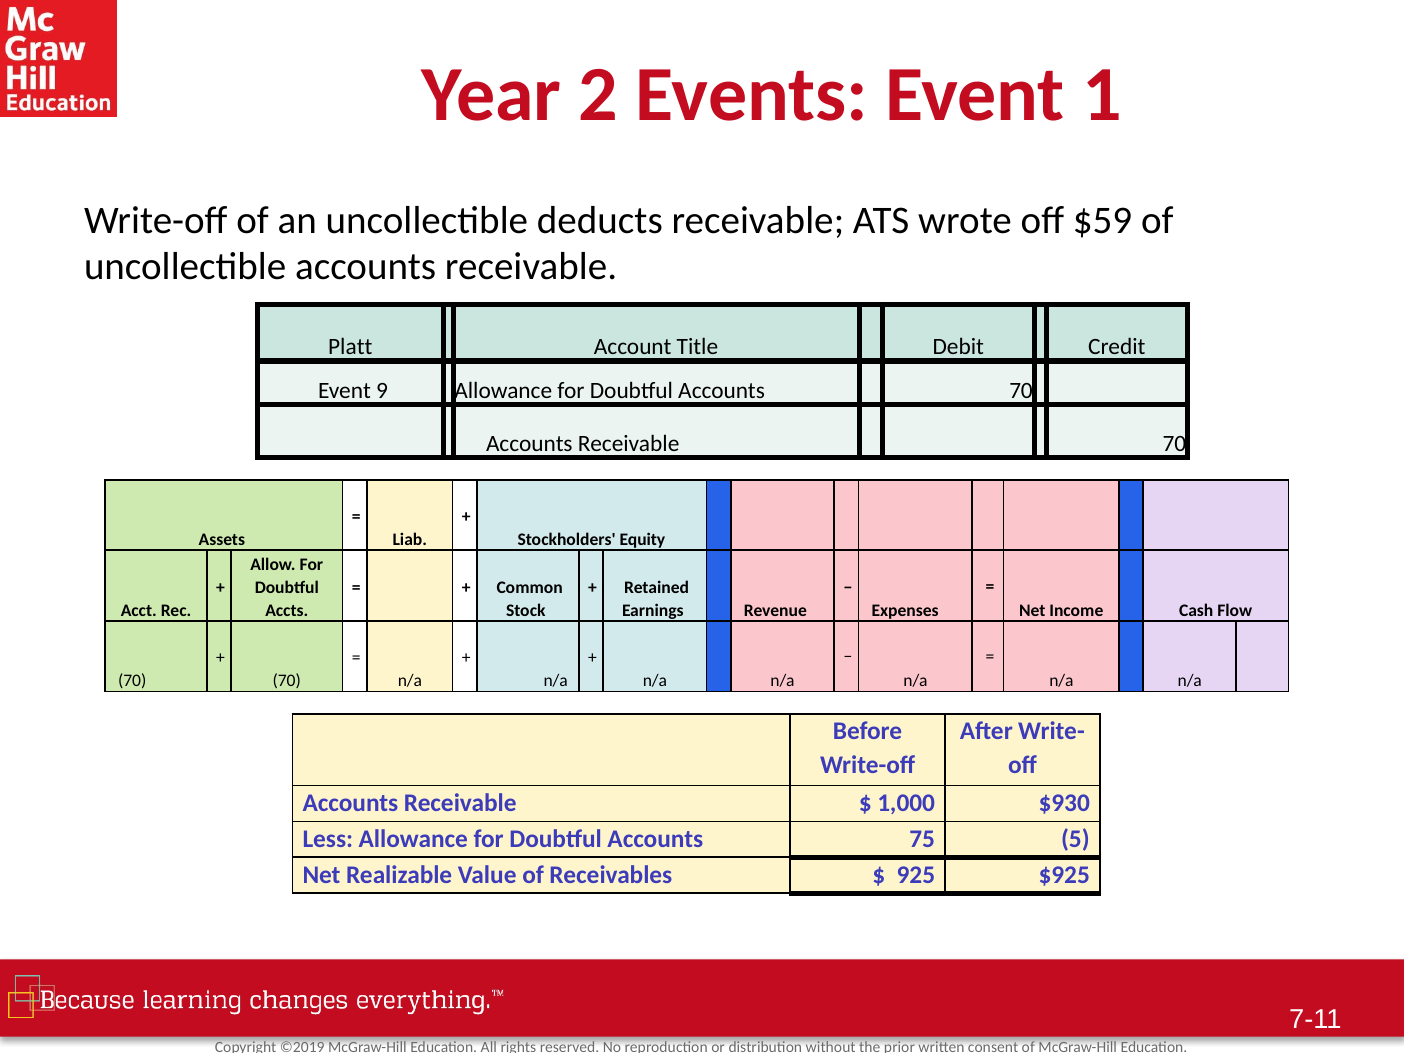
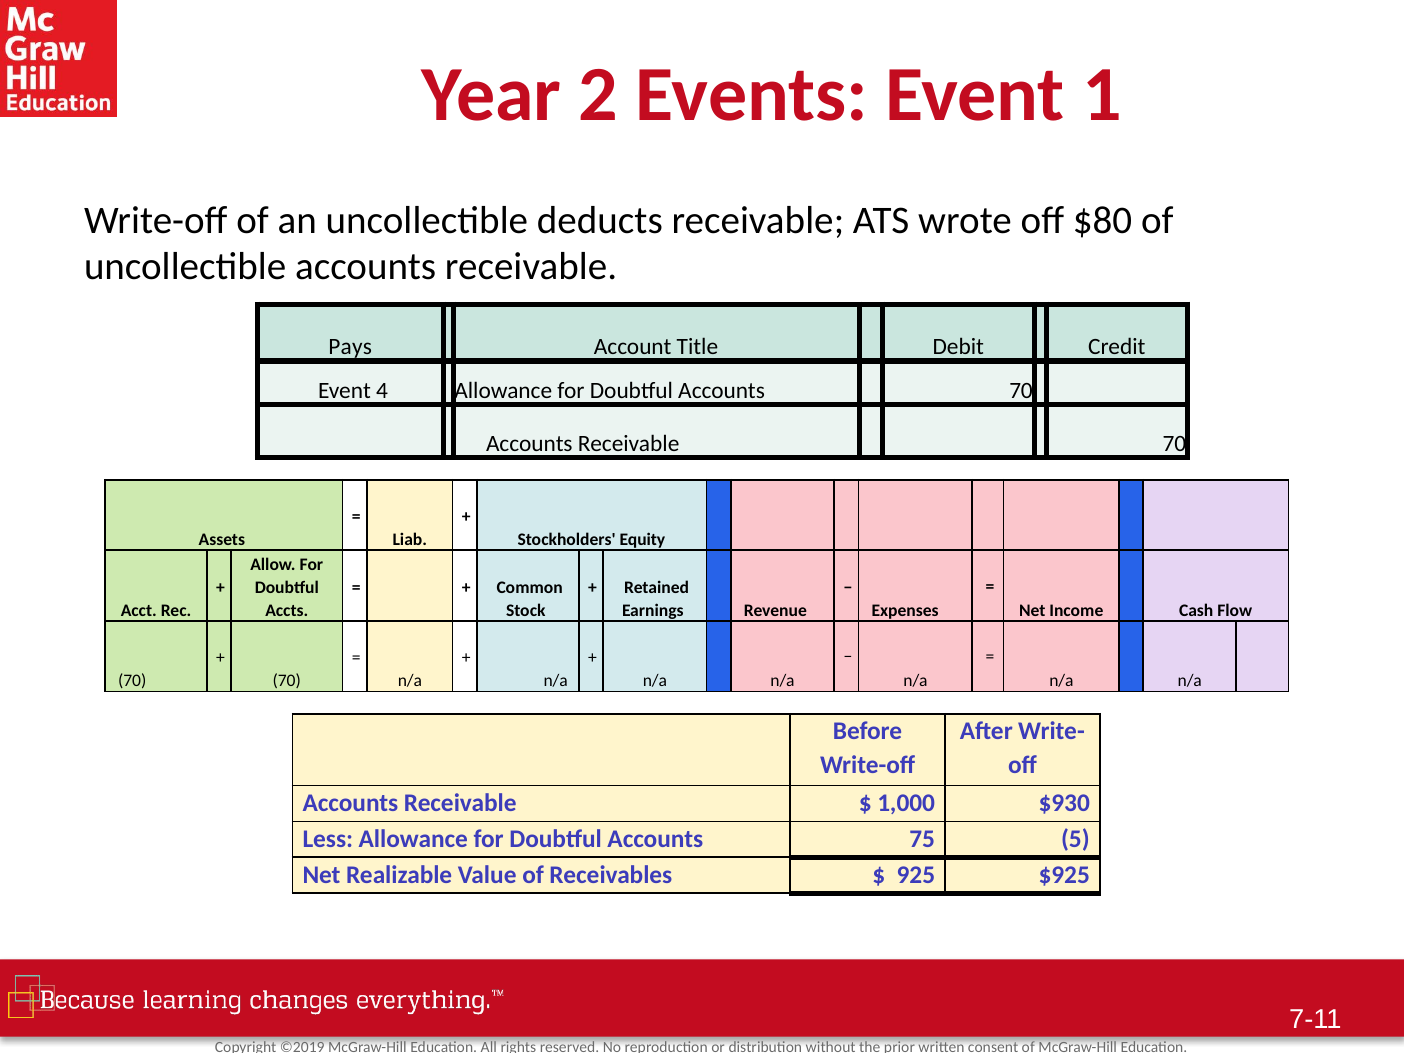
$59: $59 -> $80
Platt: Platt -> Pays
9: 9 -> 4
